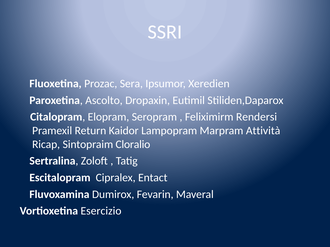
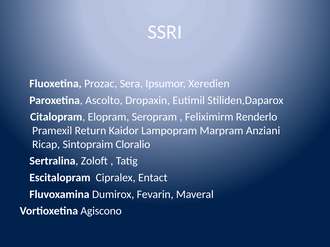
Rendersi: Rendersi -> Renderlo
Attività: Attività -> Anziani
Esercizio: Esercizio -> Agiscono
